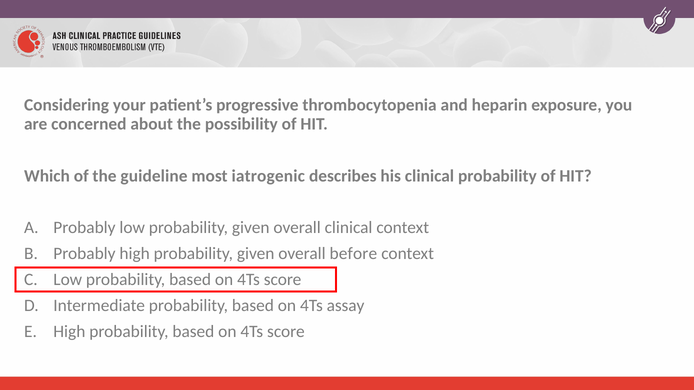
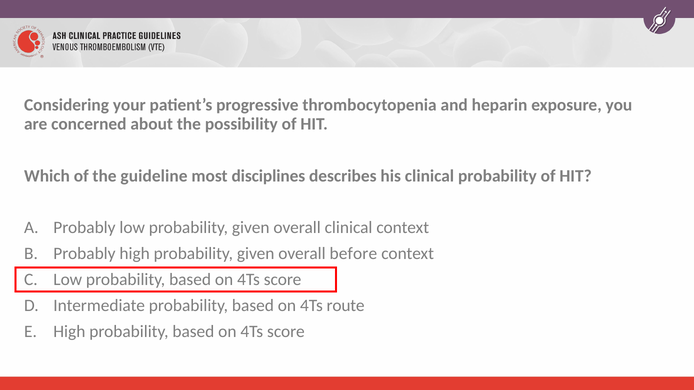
iatrogenic: iatrogenic -> disciplines
assay: assay -> route
